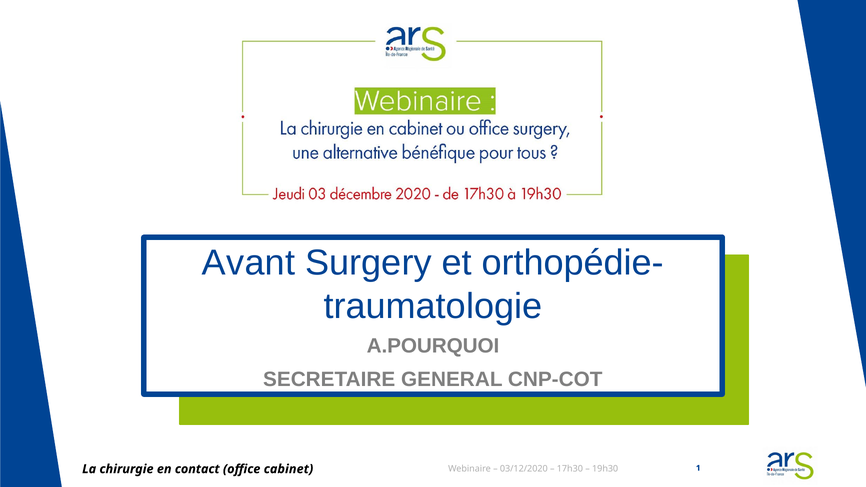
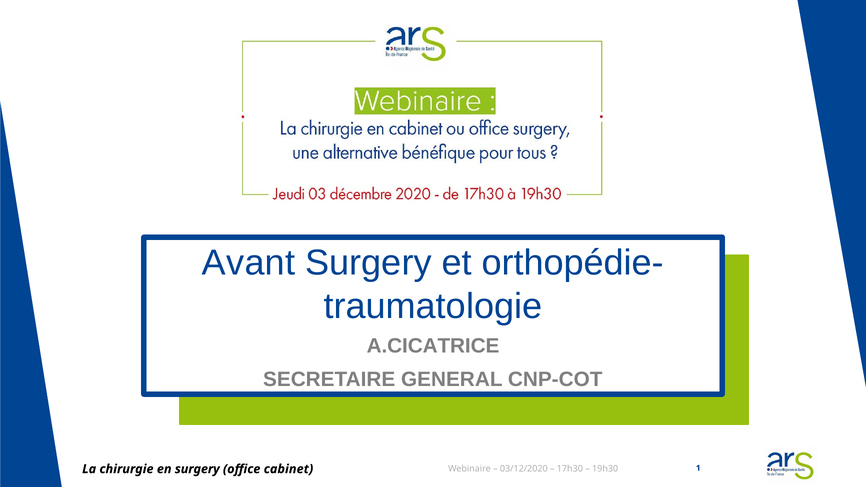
A.POURQUOI: A.POURQUOI -> A.CICATRICE
en contact: contact -> surgery
